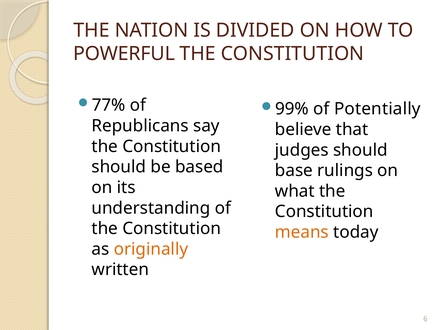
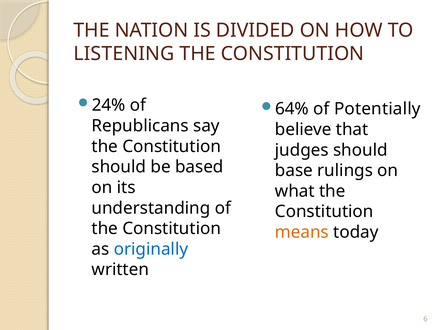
POWERFUL: POWERFUL -> LISTENING
77%: 77% -> 24%
99%: 99% -> 64%
originally colour: orange -> blue
